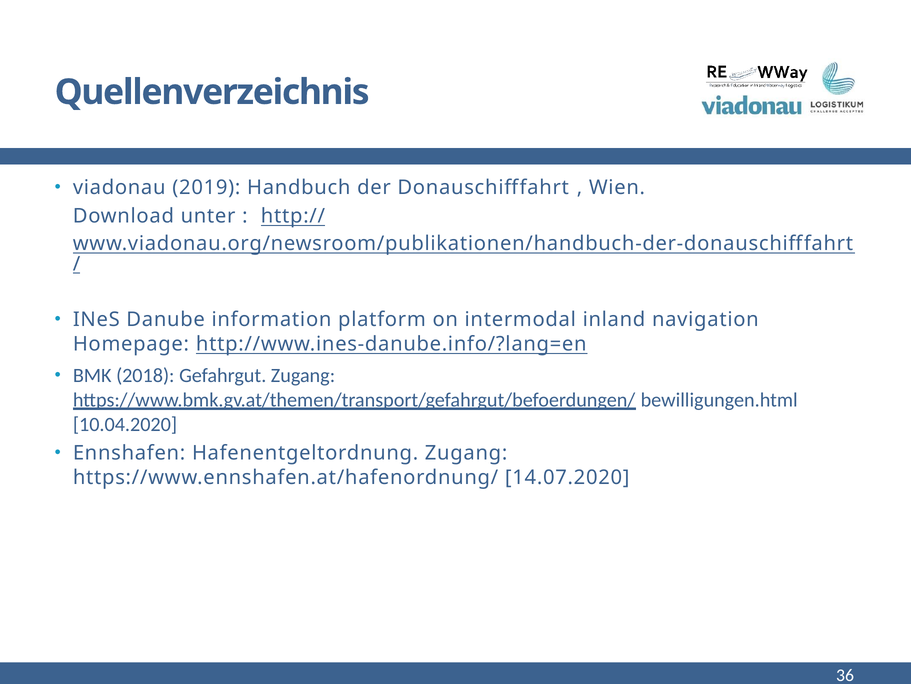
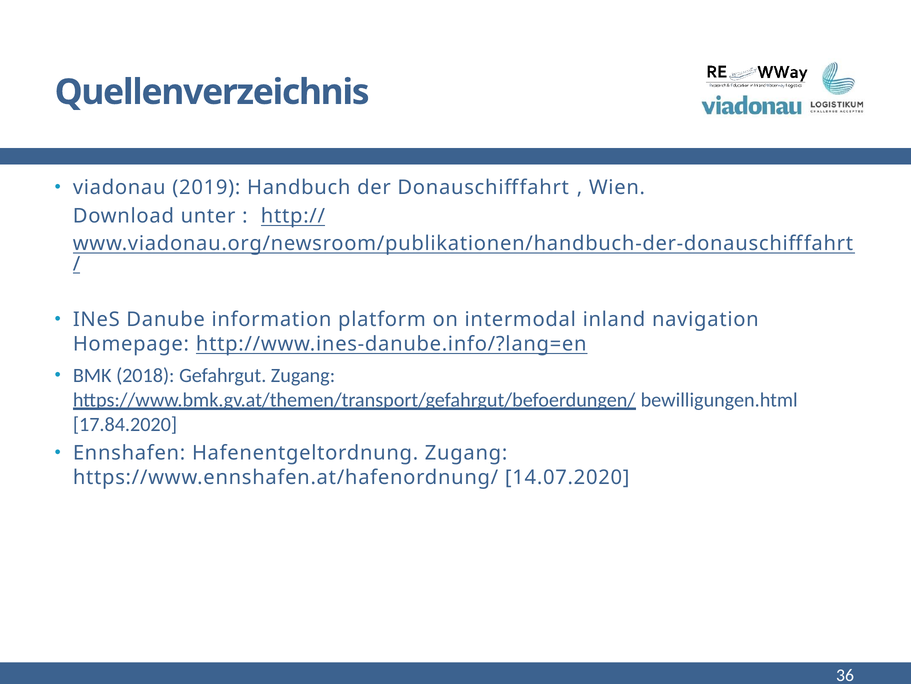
10.04.2020: 10.04.2020 -> 17.84.2020
